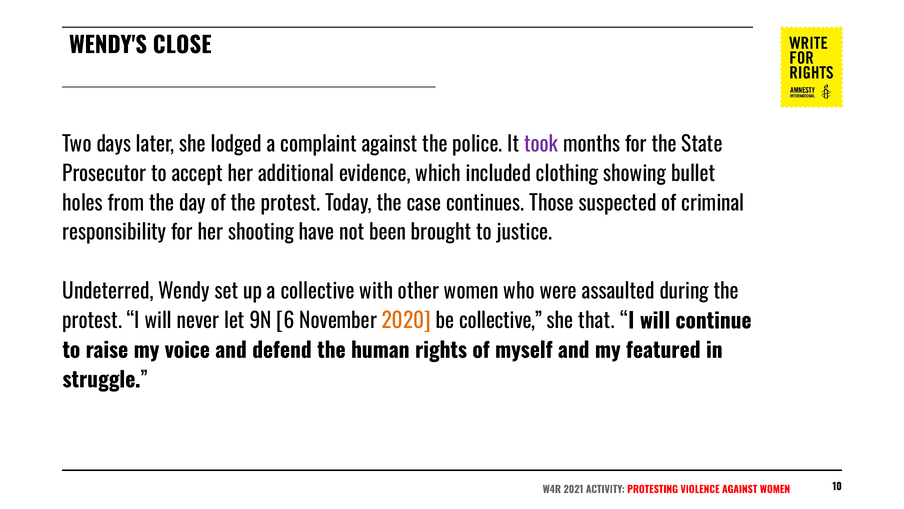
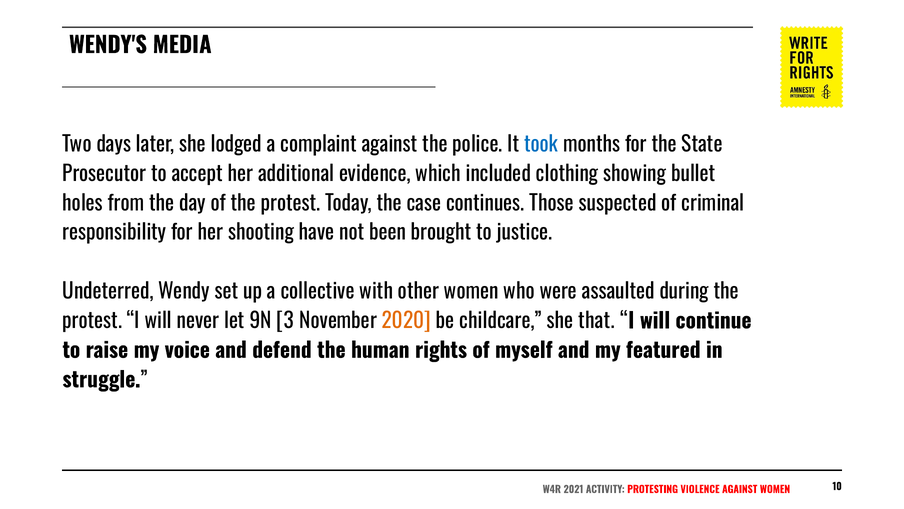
CLOSE: CLOSE -> MEDIA
took colour: purple -> blue
6: 6 -> 3
be collective: collective -> childcare
